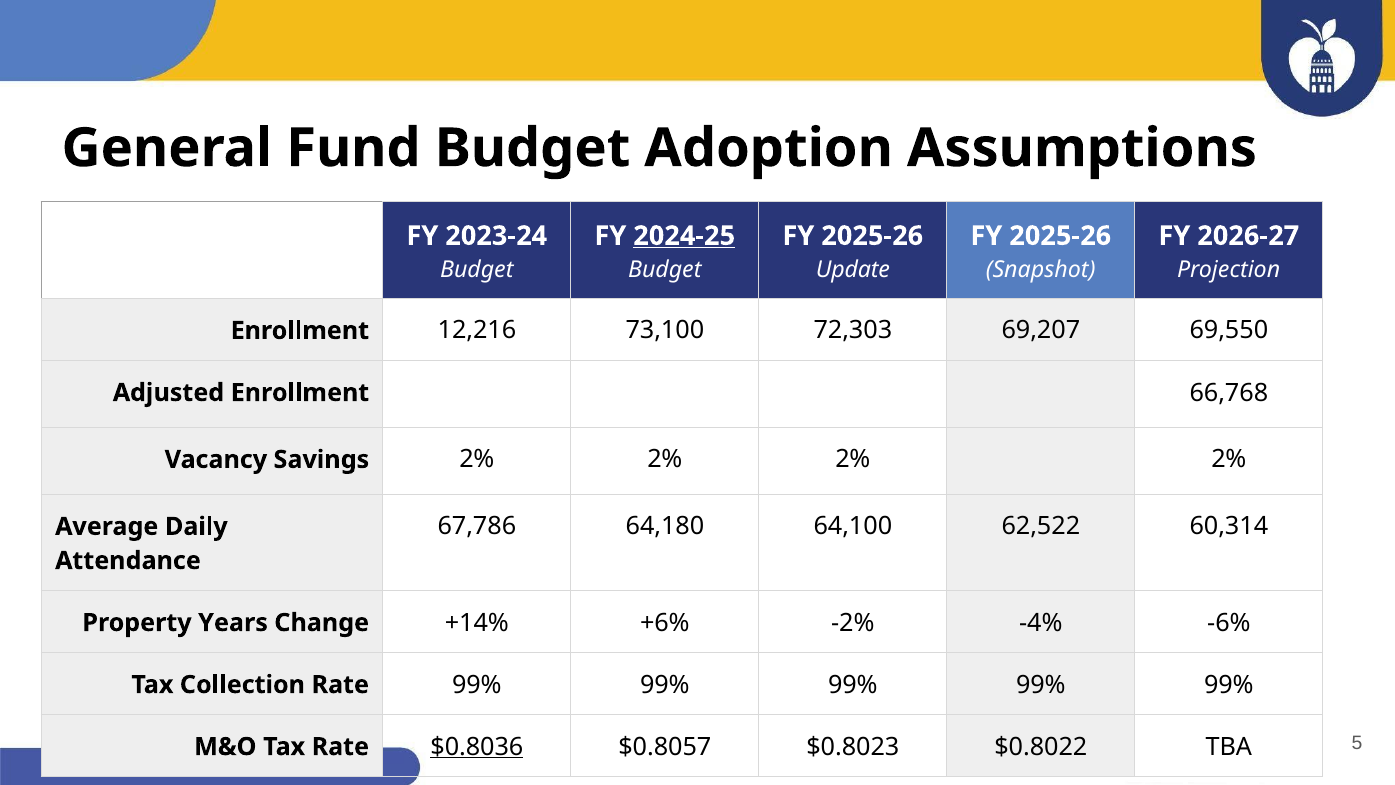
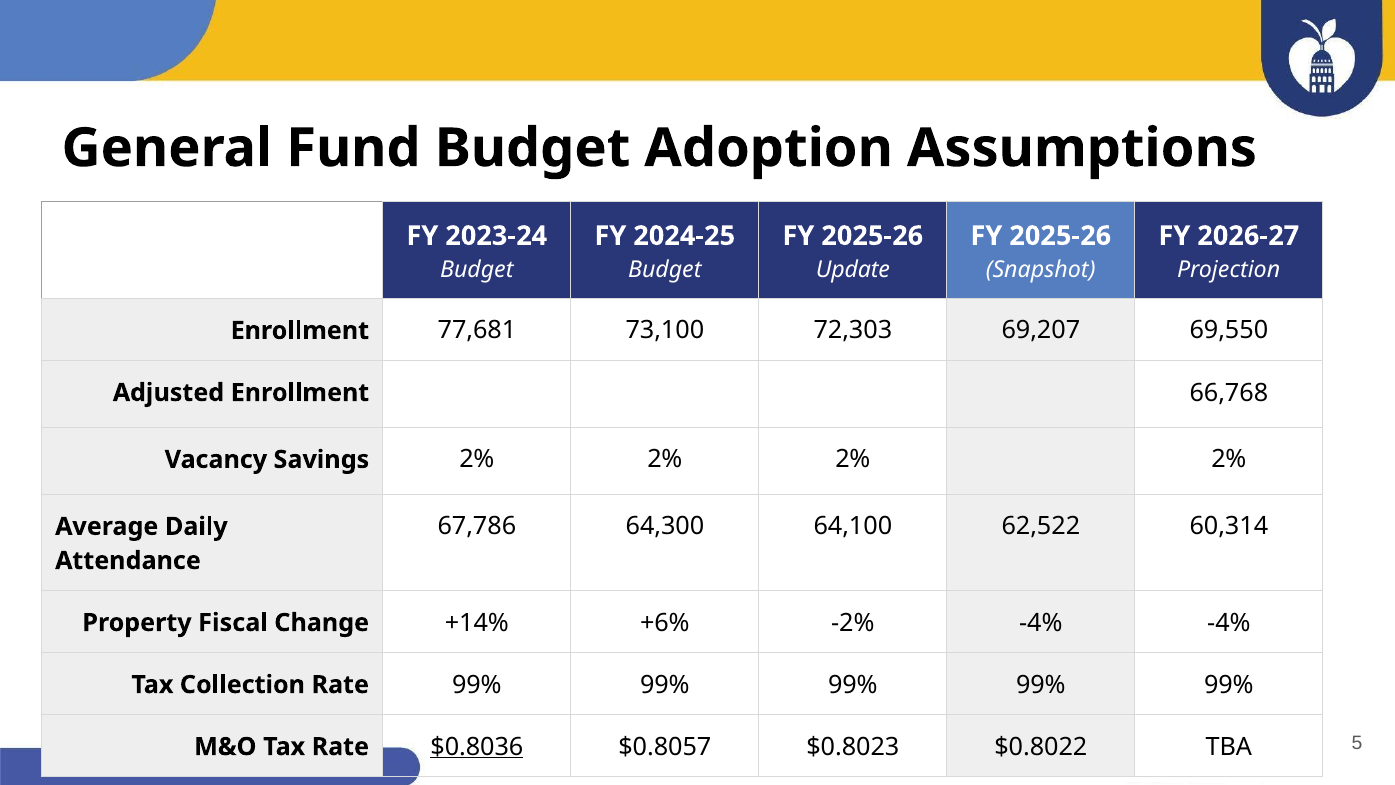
2024-25 underline: present -> none
12,216: 12,216 -> 77,681
64,180: 64,180 -> 64,300
Years: Years -> Fiscal
-4% -6%: -6% -> -4%
